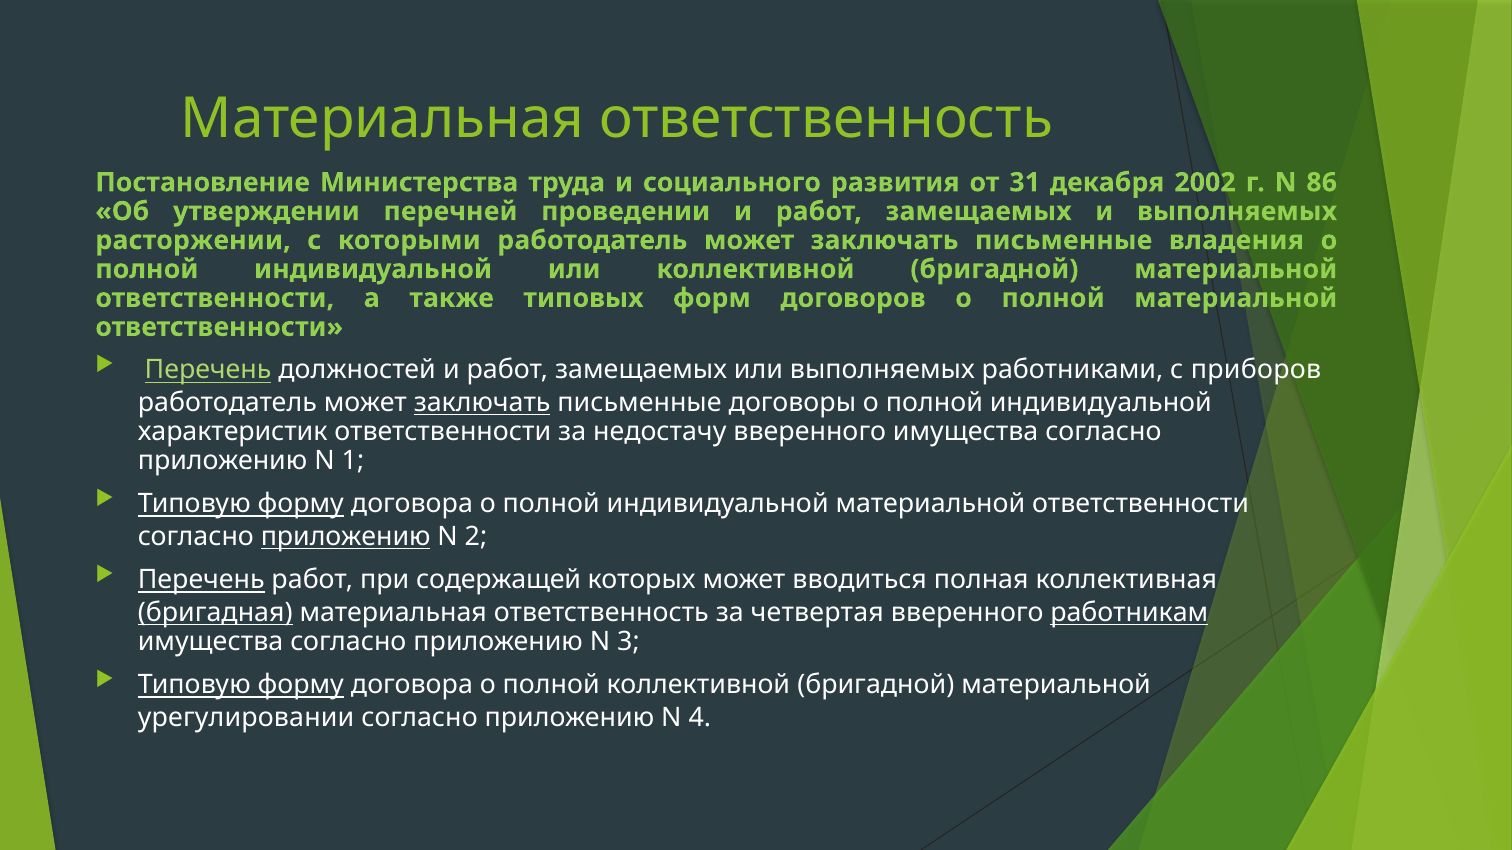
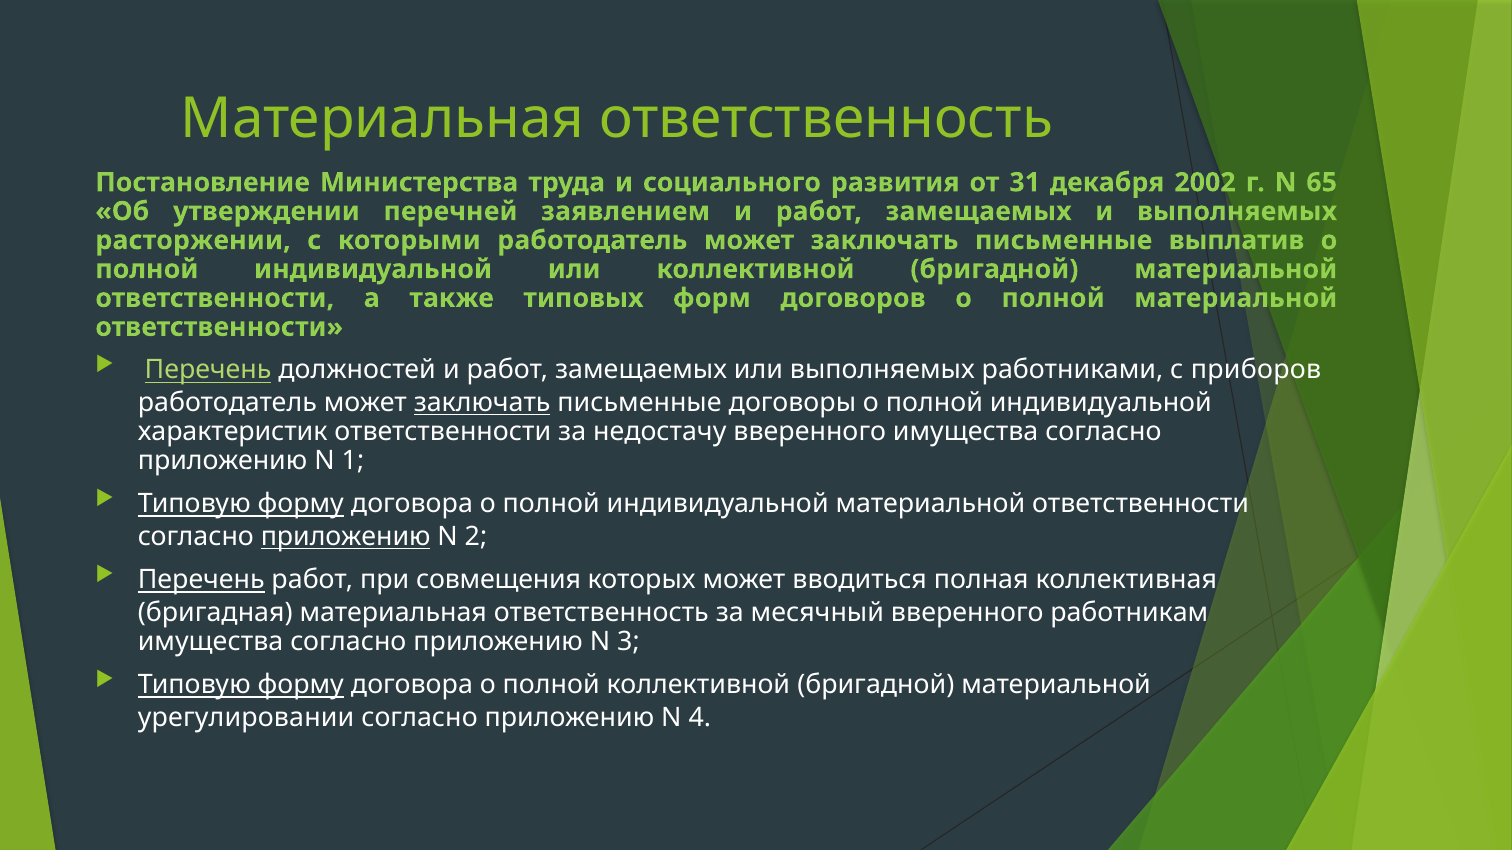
86: 86 -> 65
проведении: проведении -> заявлением
владения: владения -> выплатив
содержащей: содержащей -> совмещения
бригадная underline: present -> none
четвертая: четвертая -> месячный
работникам underline: present -> none
